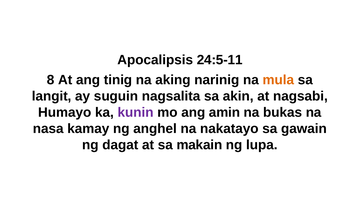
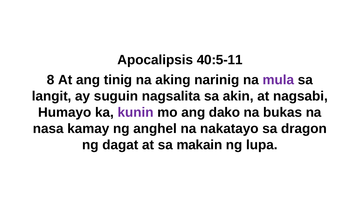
24:5-11: 24:5-11 -> 40:5-11
mula colour: orange -> purple
amin: amin -> dako
gawain: gawain -> dragon
